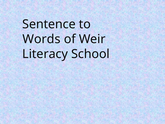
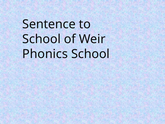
Words at (41, 39): Words -> School
Literacy: Literacy -> Phonics
